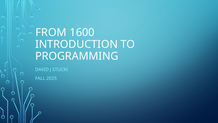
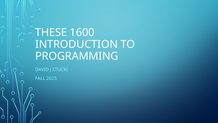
FROM: FROM -> THESE
